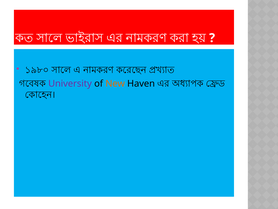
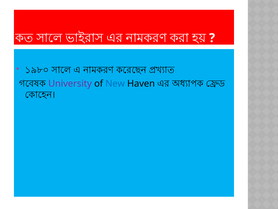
New colour: orange -> blue
